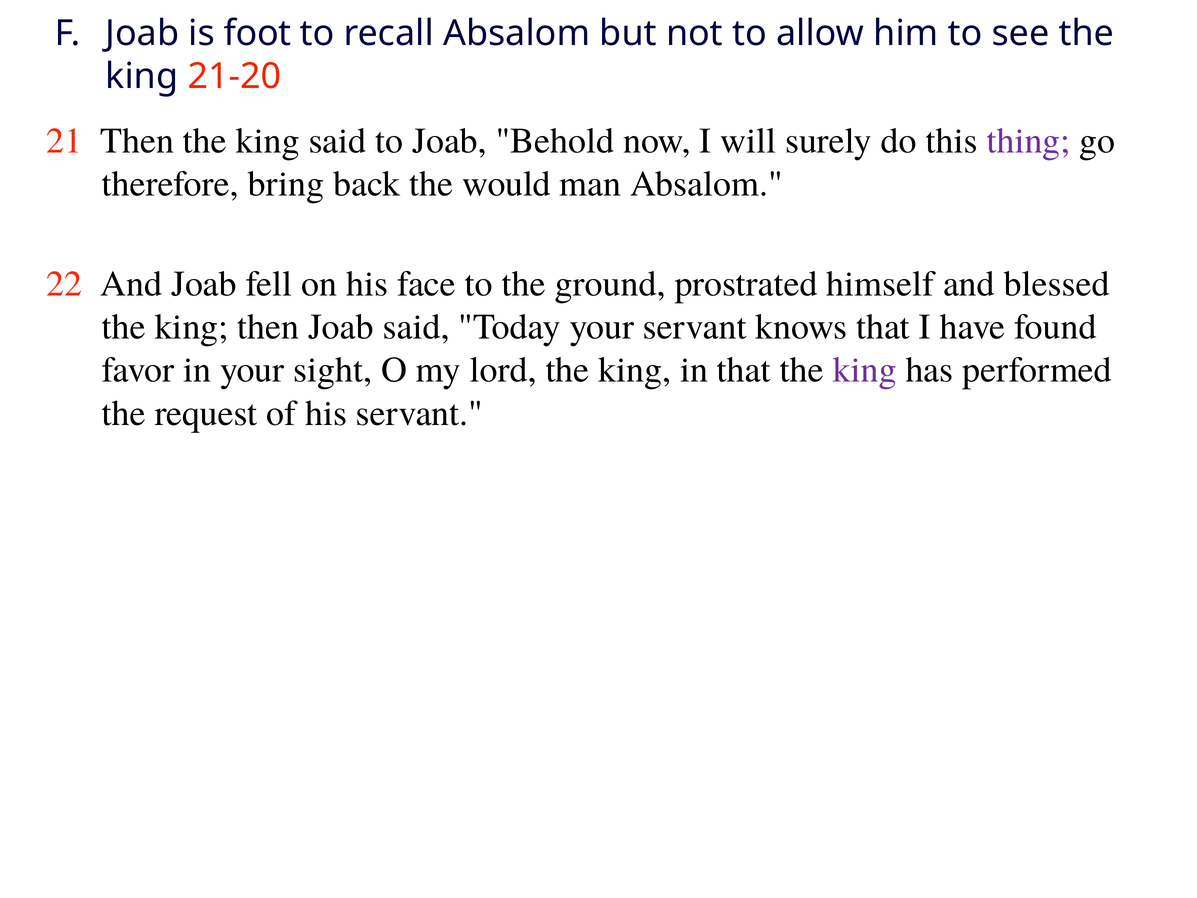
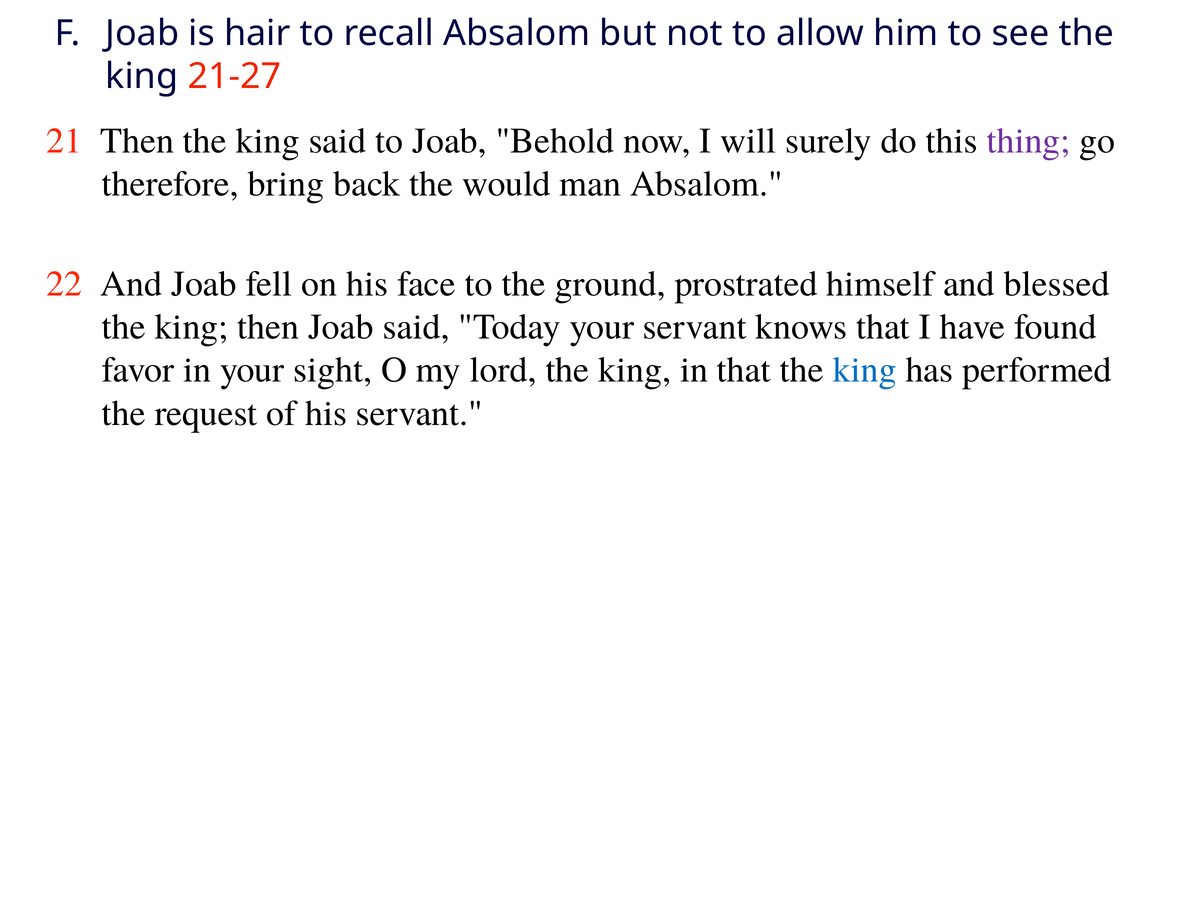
foot: foot -> hair
21-20: 21-20 -> 21-27
king at (865, 370) colour: purple -> blue
